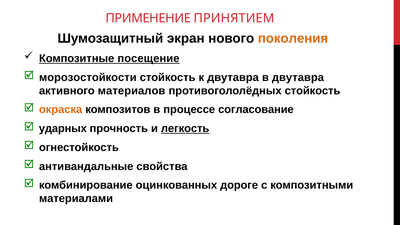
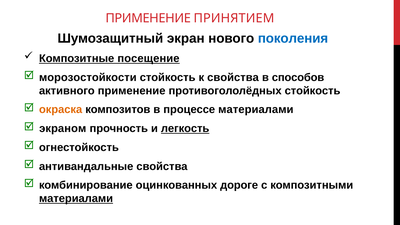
поколения colour: orange -> blue
к двутавра: двутавра -> свойства
в двутавра: двутавра -> способов
активного материалов: материалов -> применение
процессе согласование: согласование -> материалами
ударных: ударных -> экраном
материалами at (76, 199) underline: none -> present
